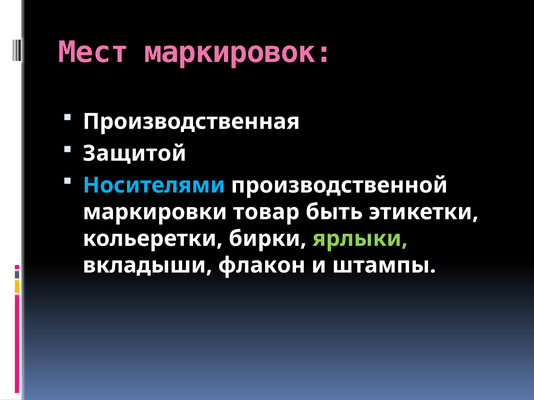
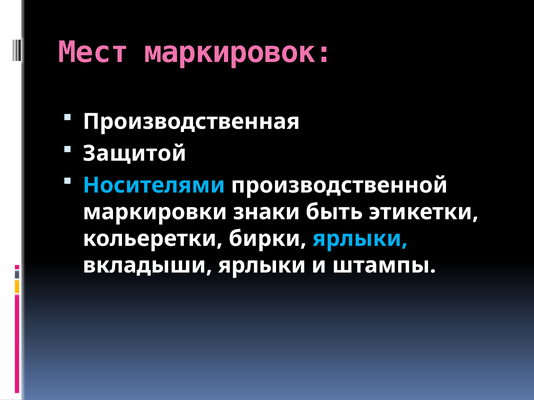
товар: товар -> знаки
ярлыки at (360, 239) colour: light green -> light blue
вкладыши флакон: флакон -> ярлыки
